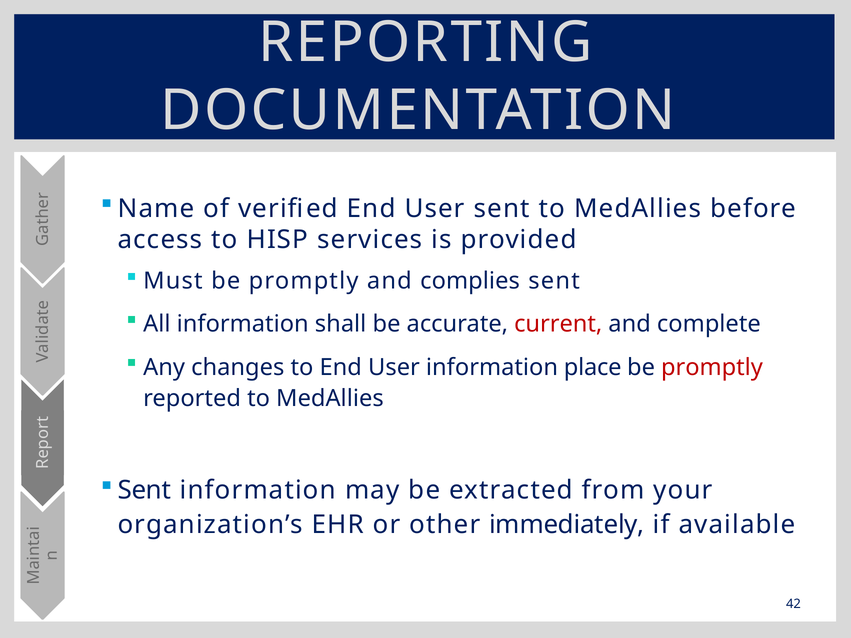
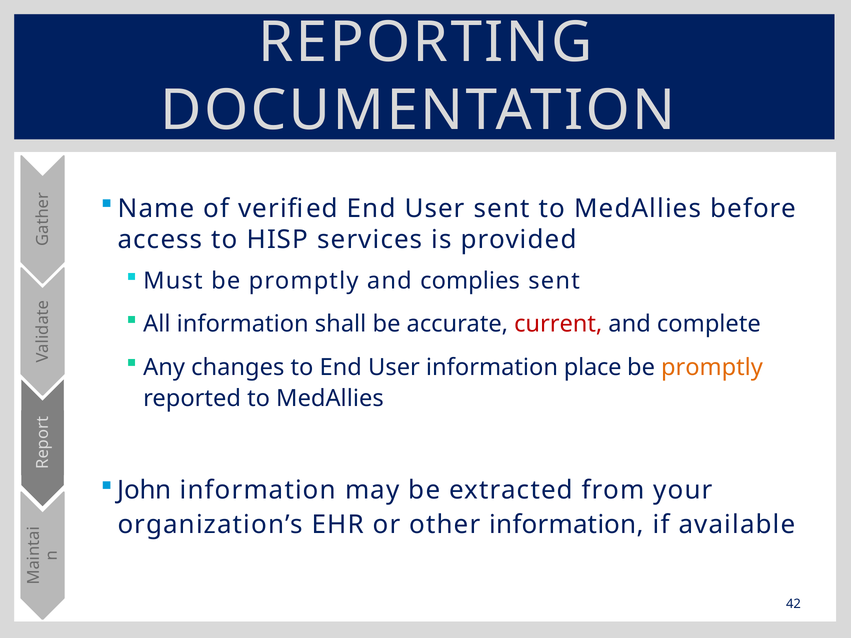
promptly at (712, 367) colour: red -> orange
Sent at (144, 490): Sent -> John
other immediately: immediately -> information
